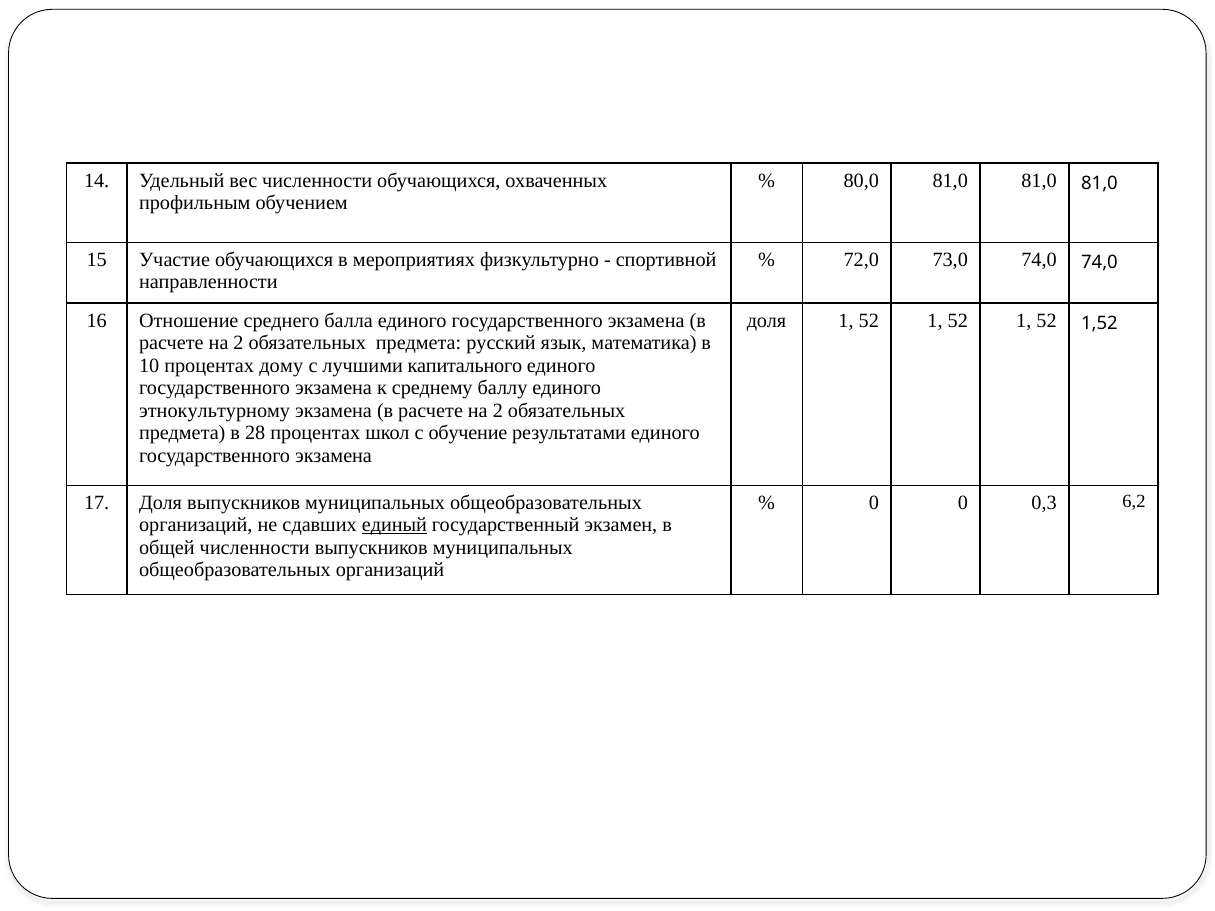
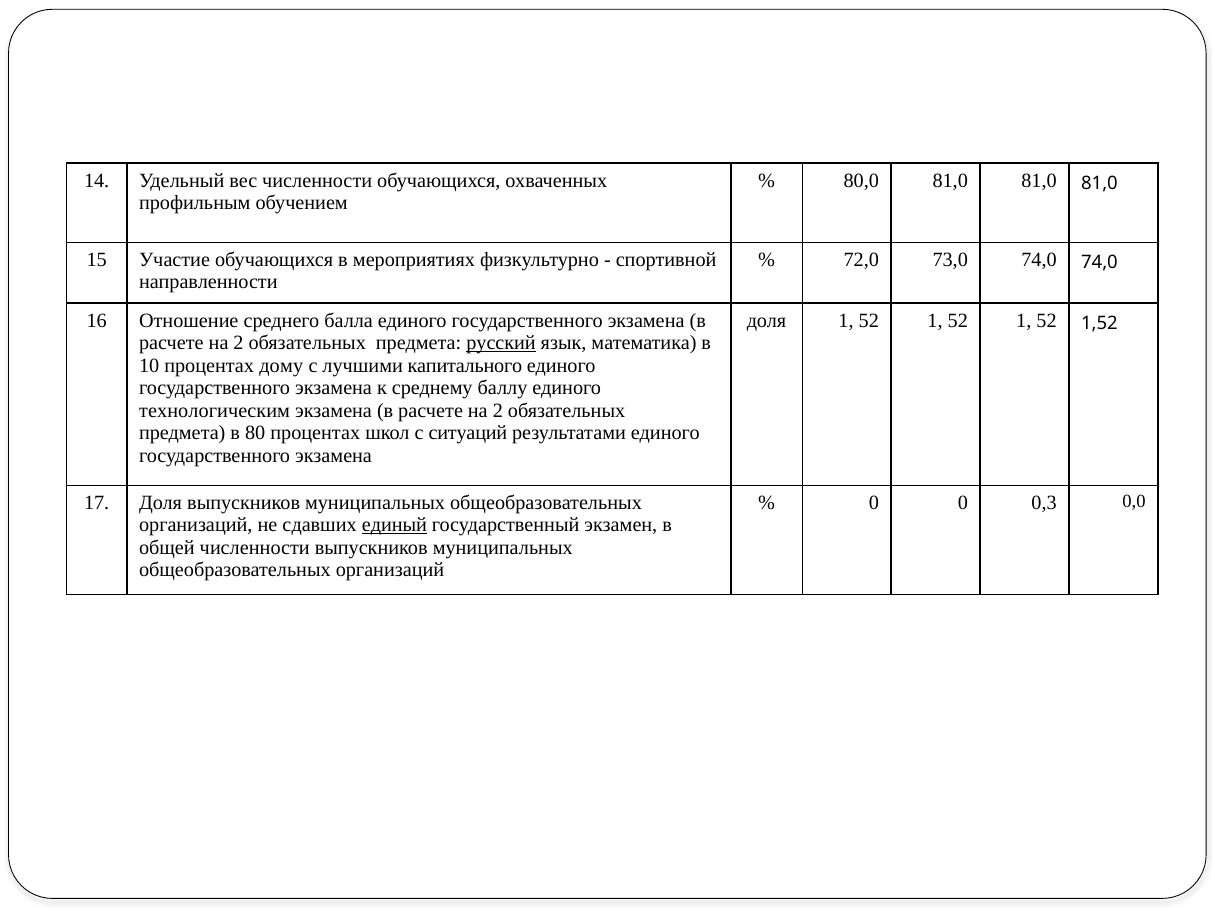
русский underline: none -> present
этнокультурному: этнокультурному -> технологическим
28: 28 -> 80
обучение: обучение -> ситуаций
6,2: 6,2 -> 0,0
